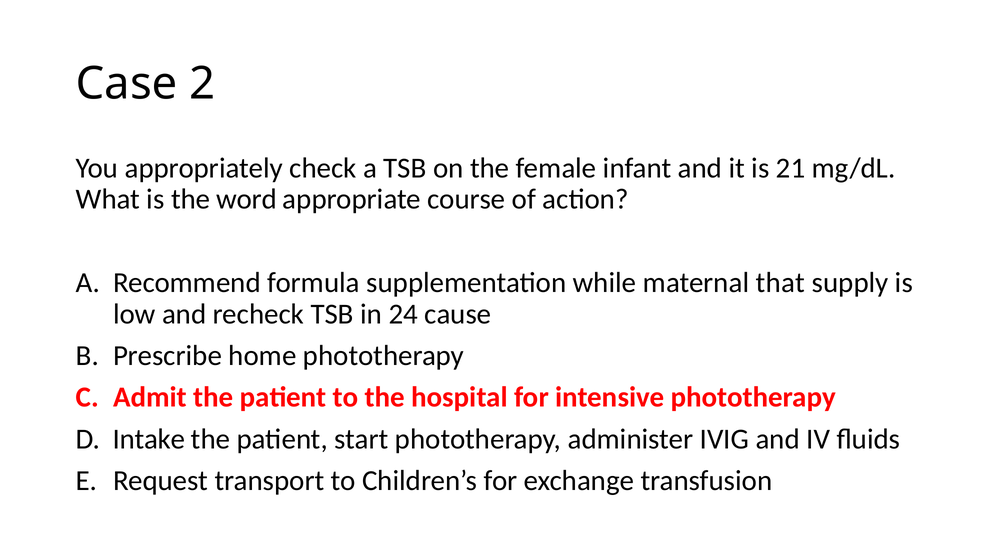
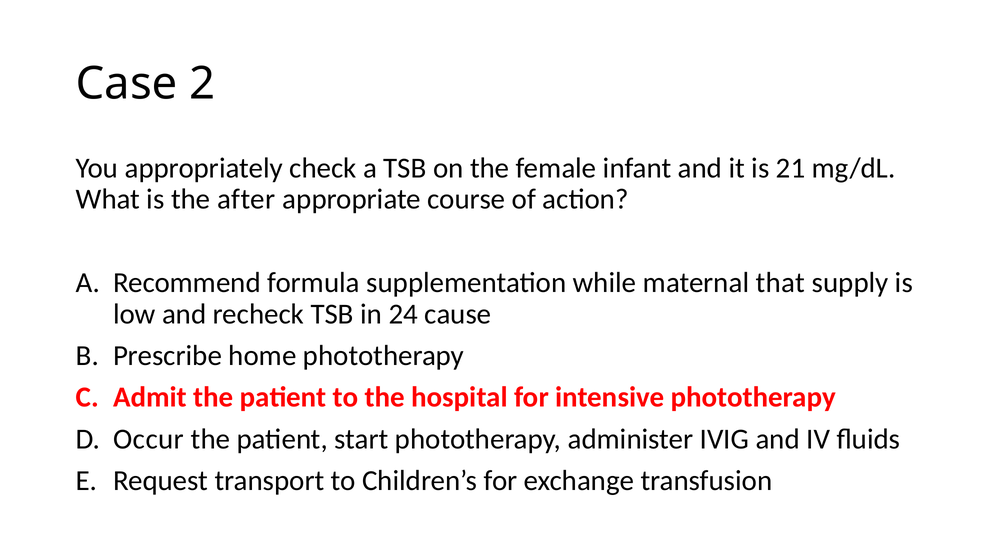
word: word -> after
Intake: Intake -> Occur
